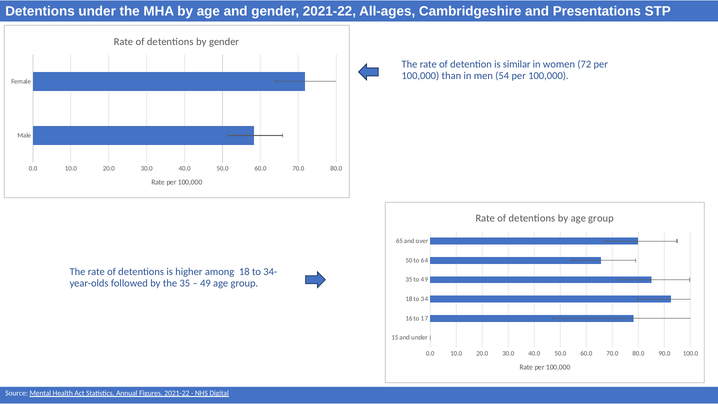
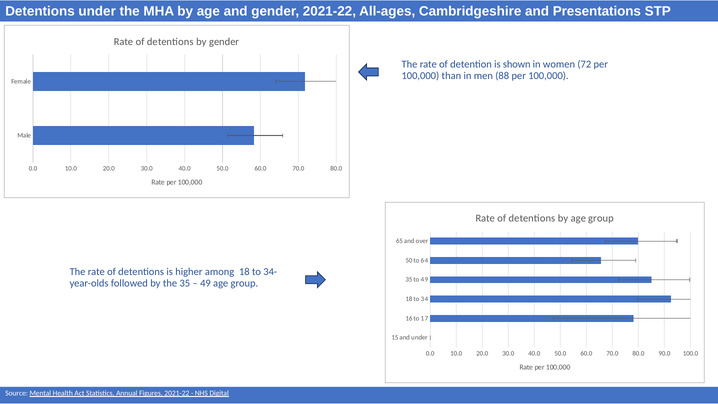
similar: similar -> shown
54: 54 -> 88
